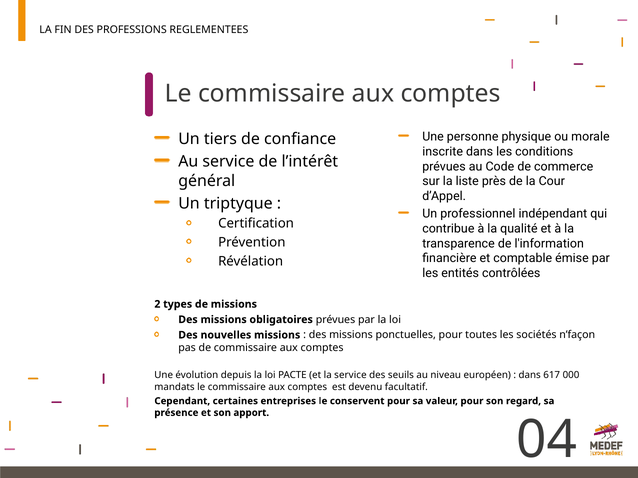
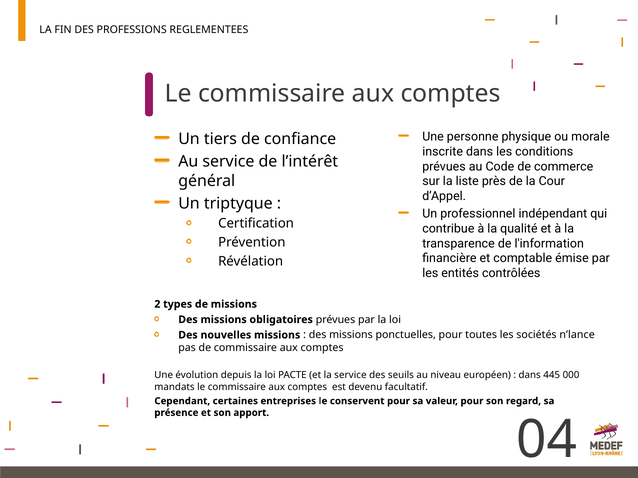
n’façon: n’façon -> n’lance
617: 617 -> 445
